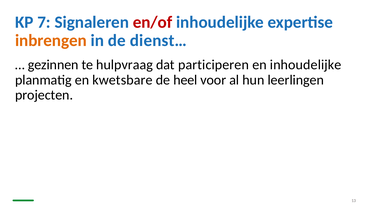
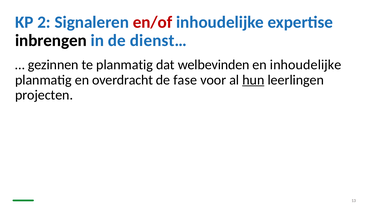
7: 7 -> 2
inbrengen colour: orange -> black
te hulpvraag: hulpvraag -> planmatig
participeren: participeren -> welbevinden
kwetsbare: kwetsbare -> overdracht
heel: heel -> fase
hun underline: none -> present
